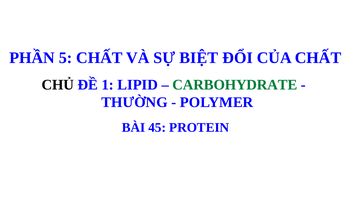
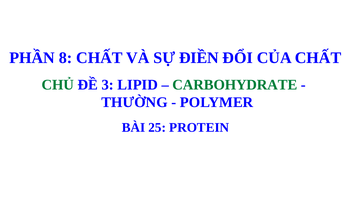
5: 5 -> 8
BIỆT: BIỆT -> ĐIỀN
CHỦ colour: black -> green
1: 1 -> 3
45: 45 -> 25
